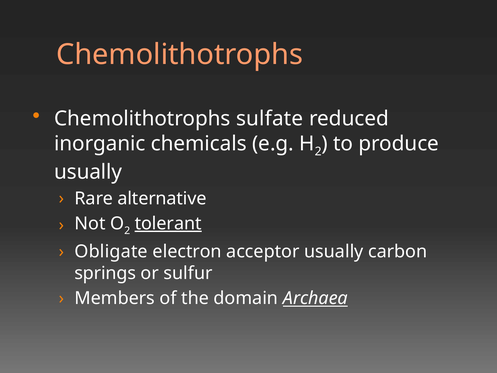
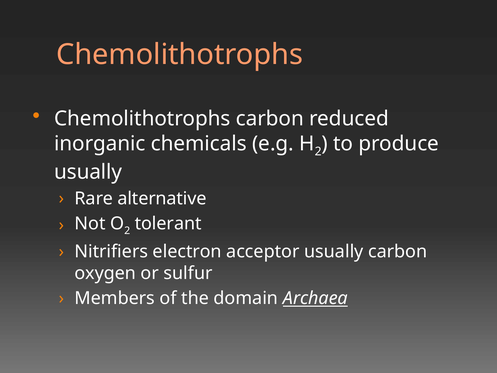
Chemolithotrophs sulfate: sulfate -> carbon
tolerant underline: present -> none
Obligate: Obligate -> Nitrifiers
springs: springs -> oxygen
